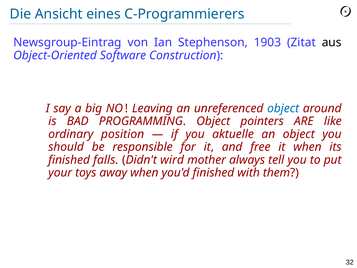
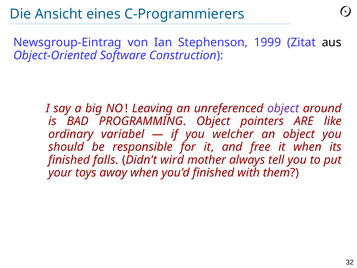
1903: 1903 -> 1999
object at (283, 108) colour: blue -> purple
position: position -> variabel
aktuelle: aktuelle -> welcher
